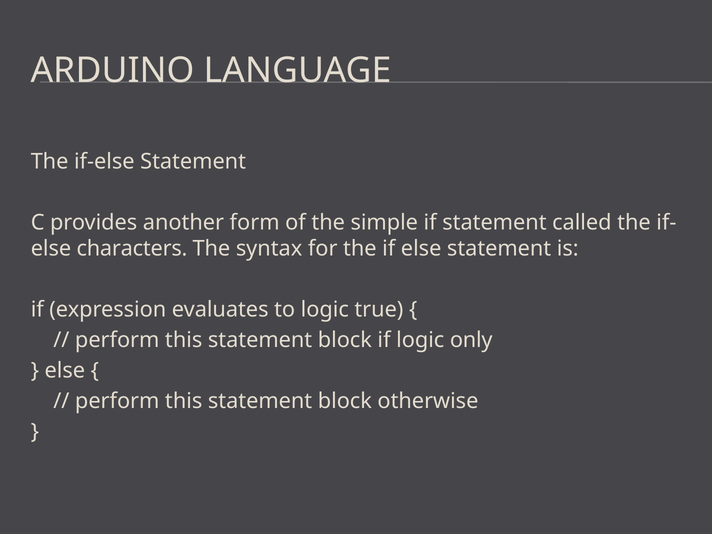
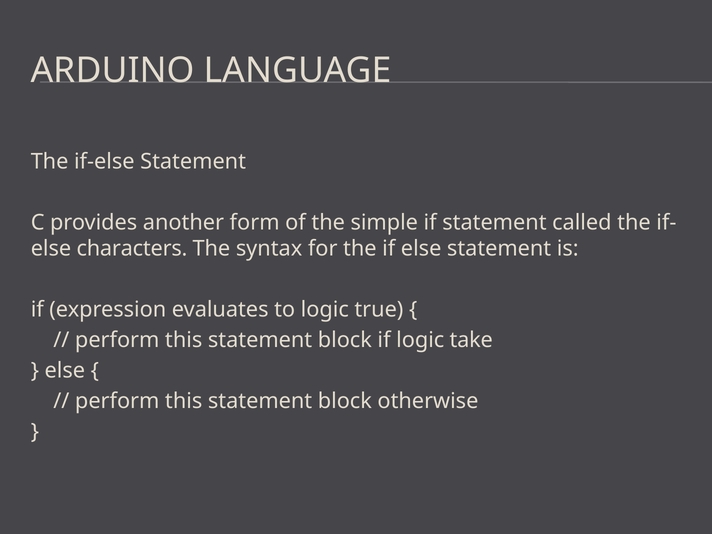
only: only -> take
